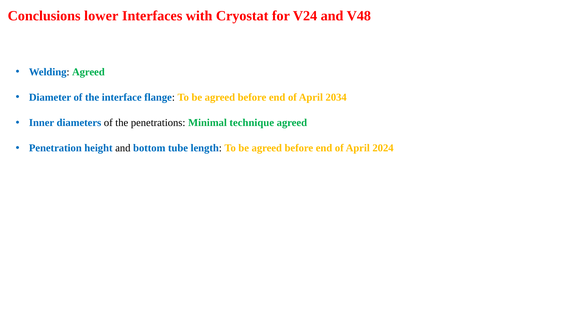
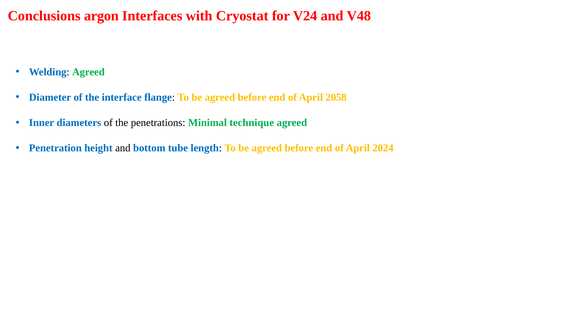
lower: lower -> argon
2034: 2034 -> 2058
